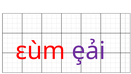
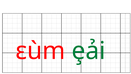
ȩải colour: purple -> green
